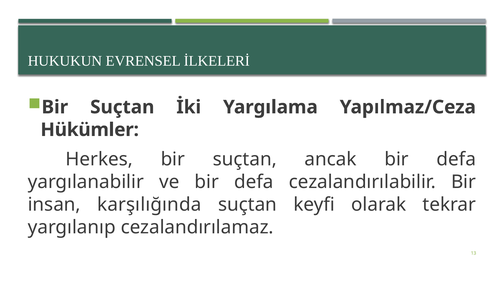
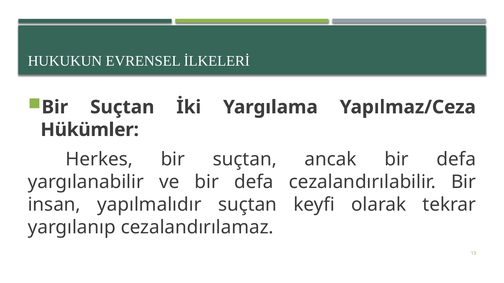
karşılığında: karşılığında -> yapılmalıdır
